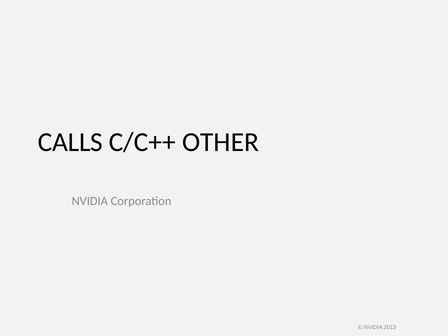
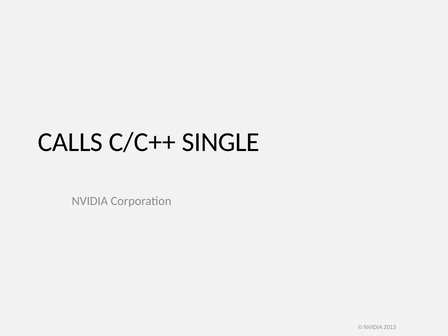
OTHER: OTHER -> SINGLE
